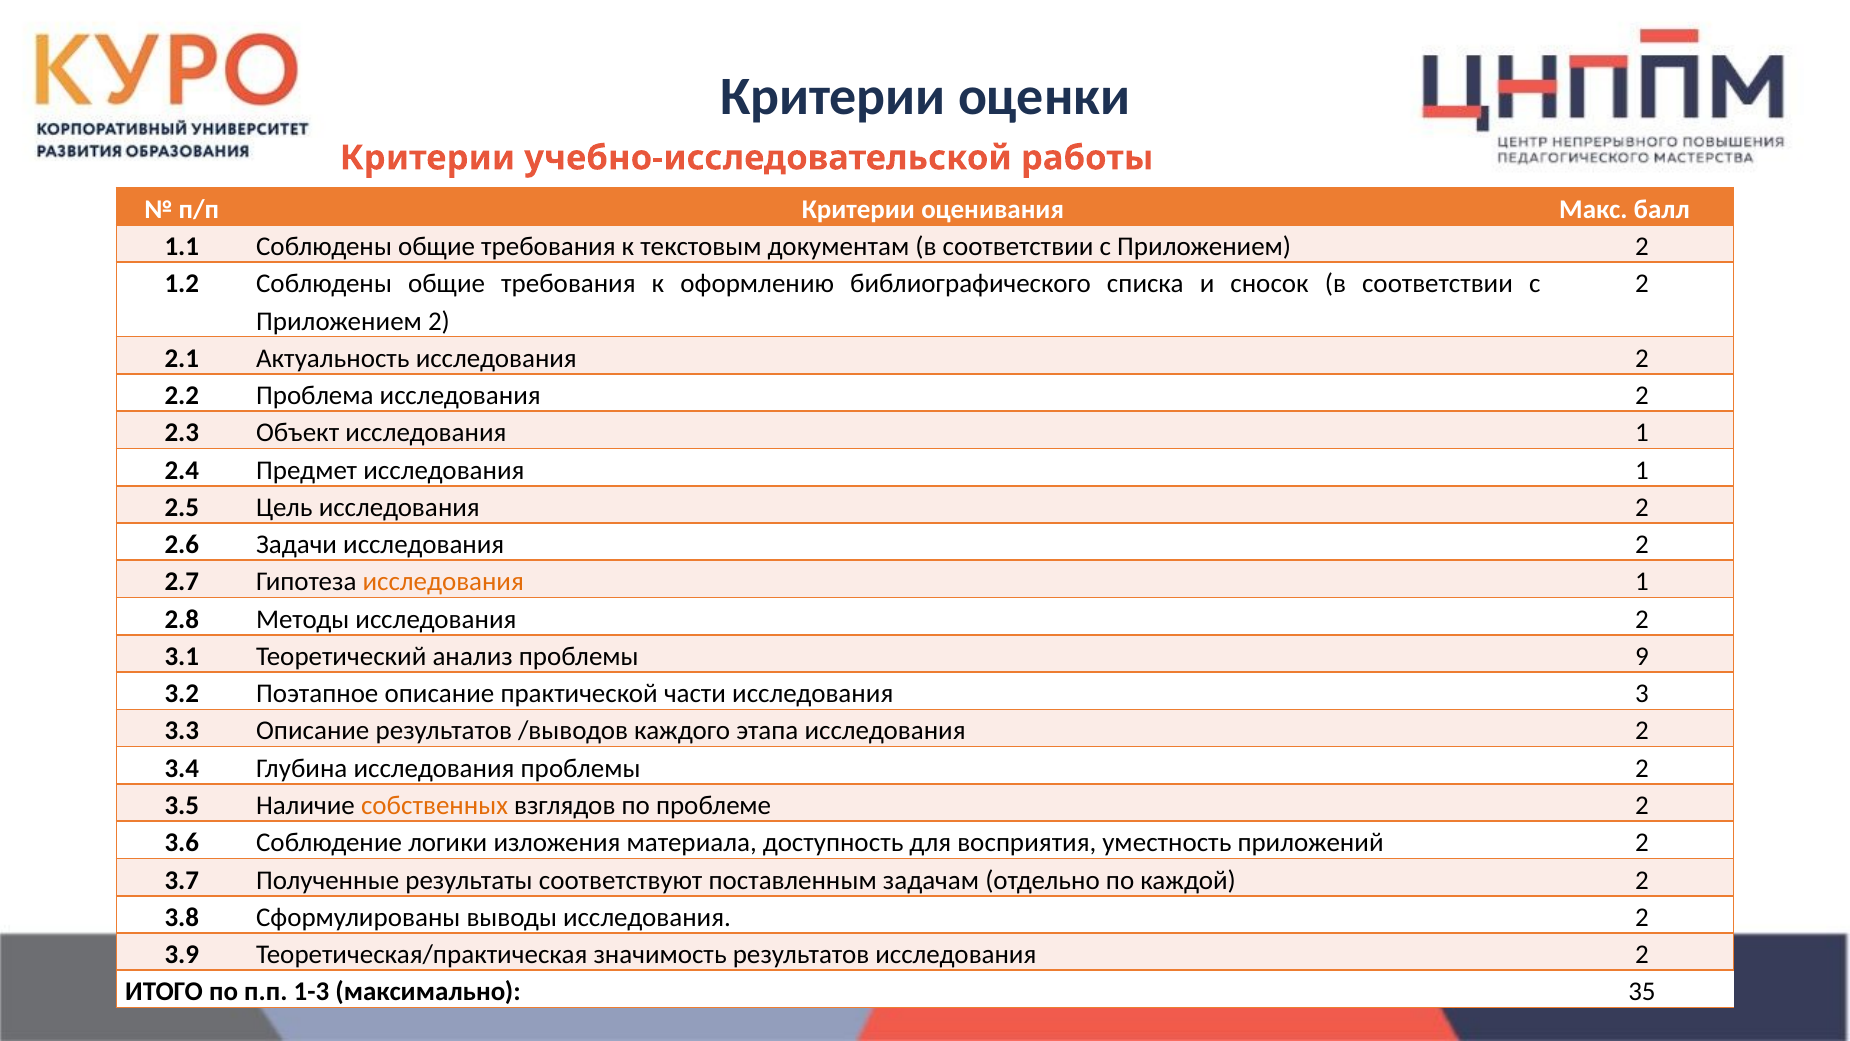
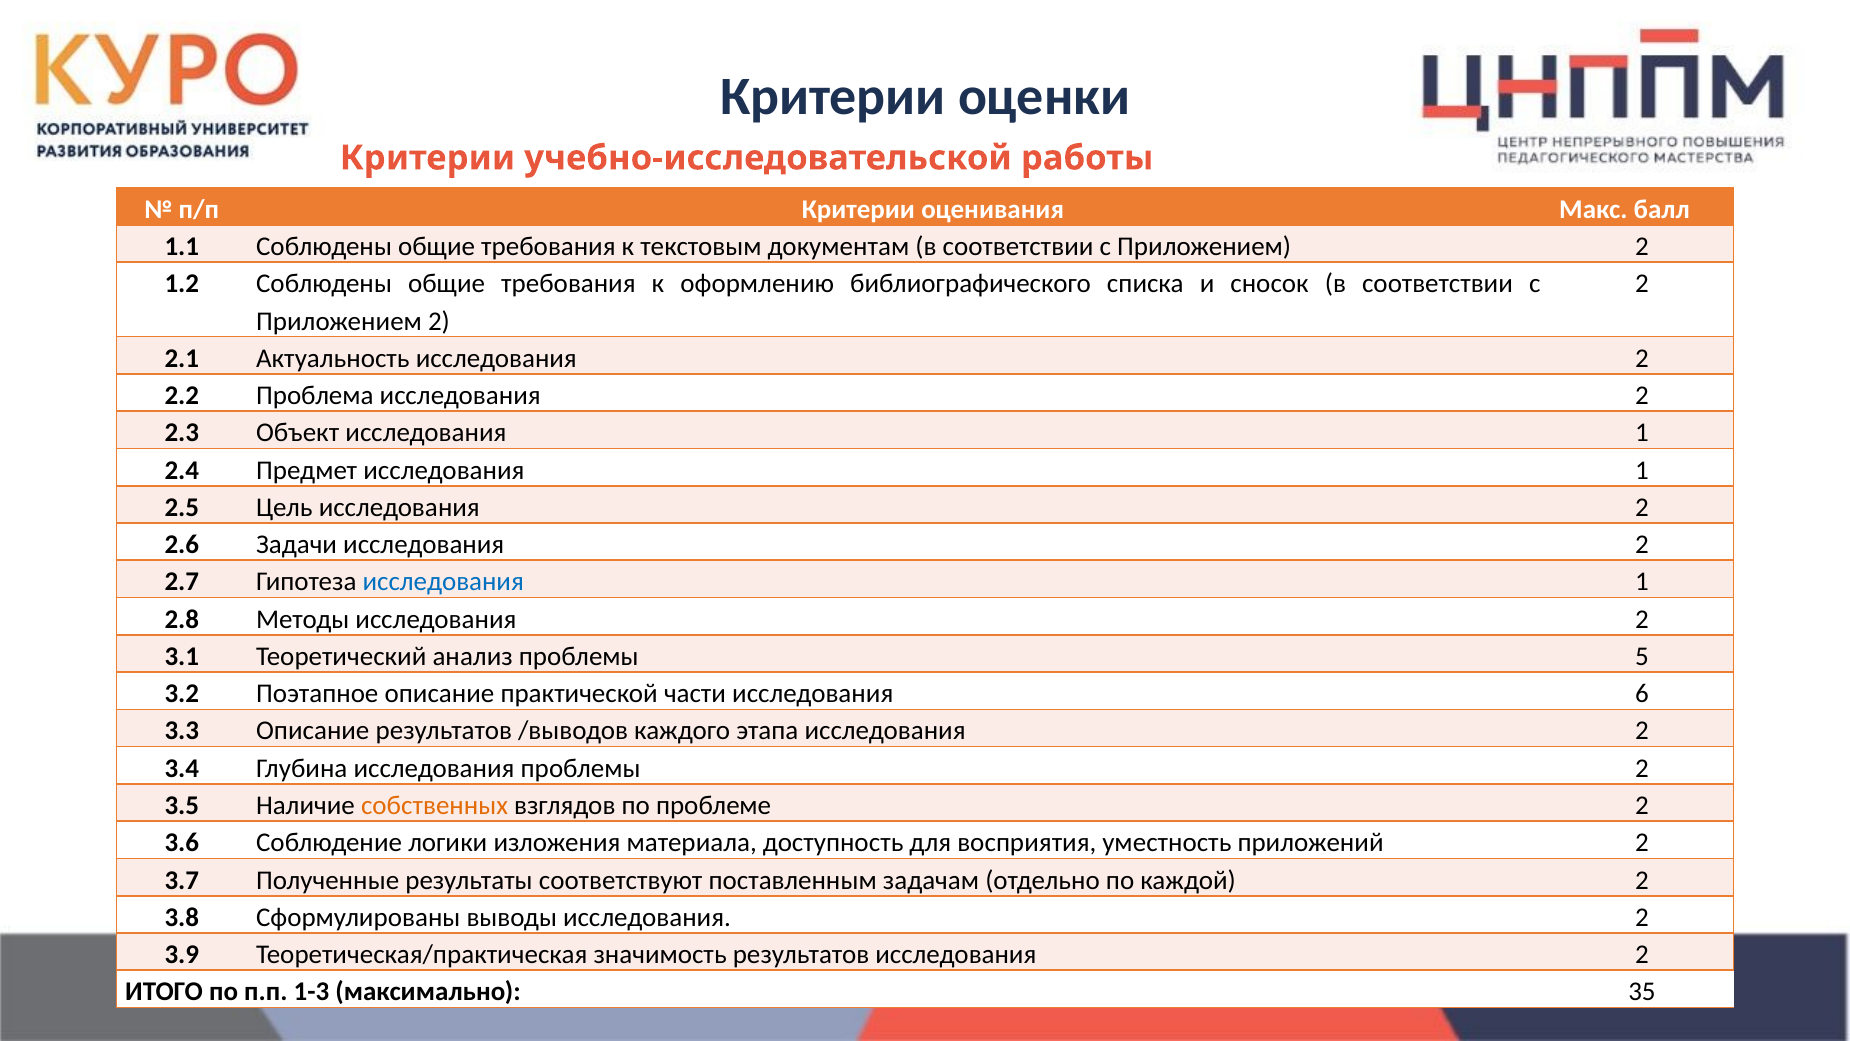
исследования at (443, 582) colour: orange -> blue
9: 9 -> 5
3: 3 -> 6
